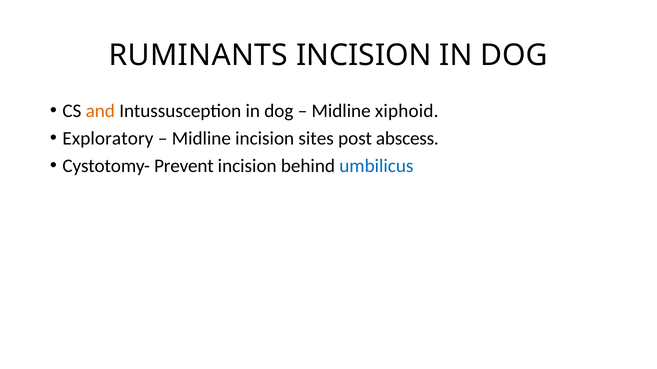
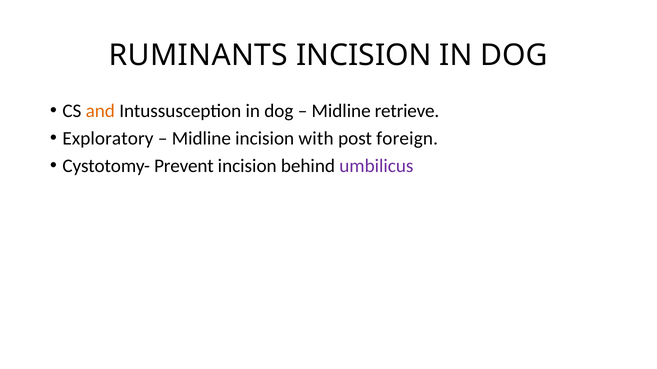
xiphoid: xiphoid -> retrieve
sites: sites -> with
abscess: abscess -> foreign
umbilicus colour: blue -> purple
